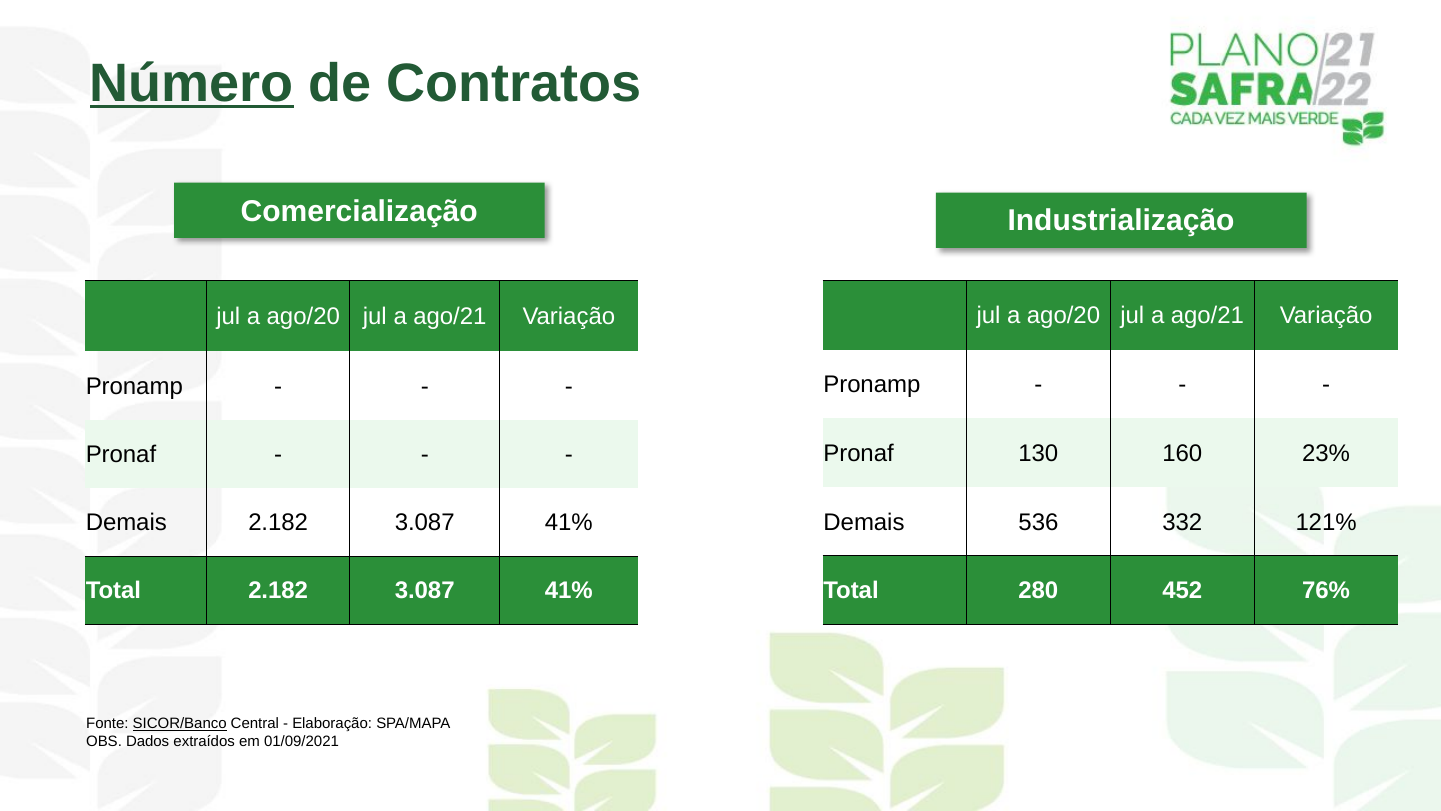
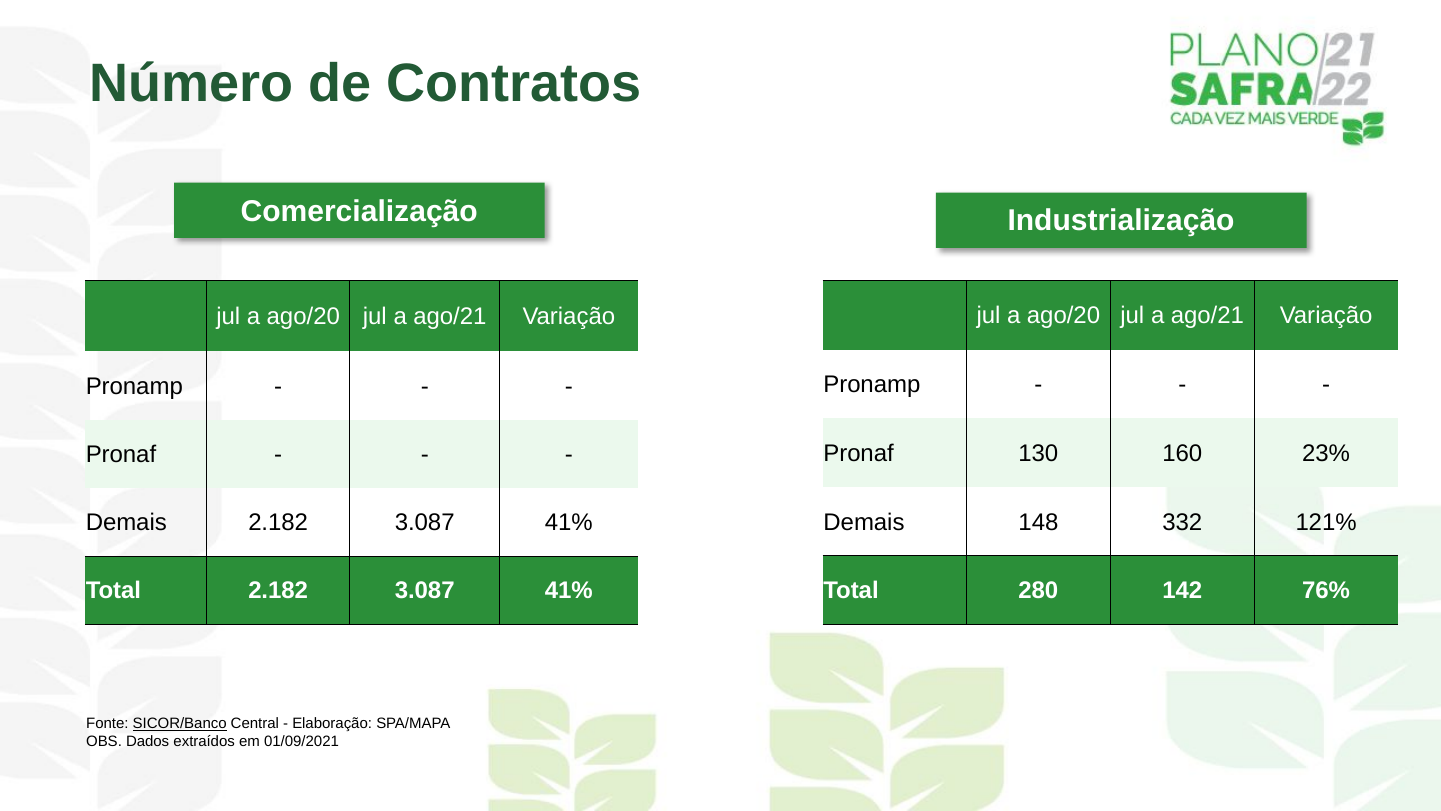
Número underline: present -> none
536: 536 -> 148
452: 452 -> 142
